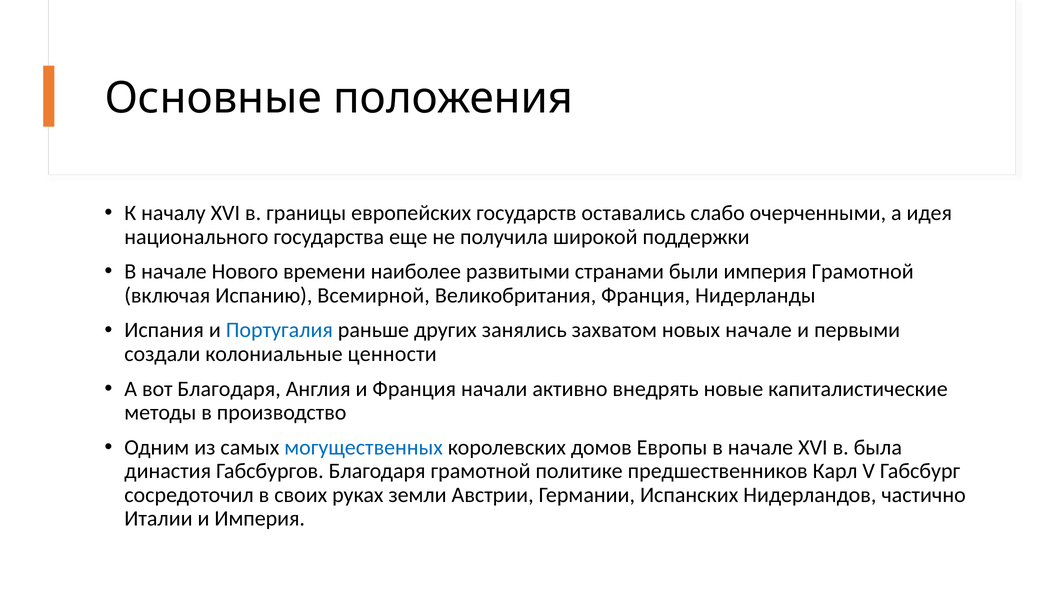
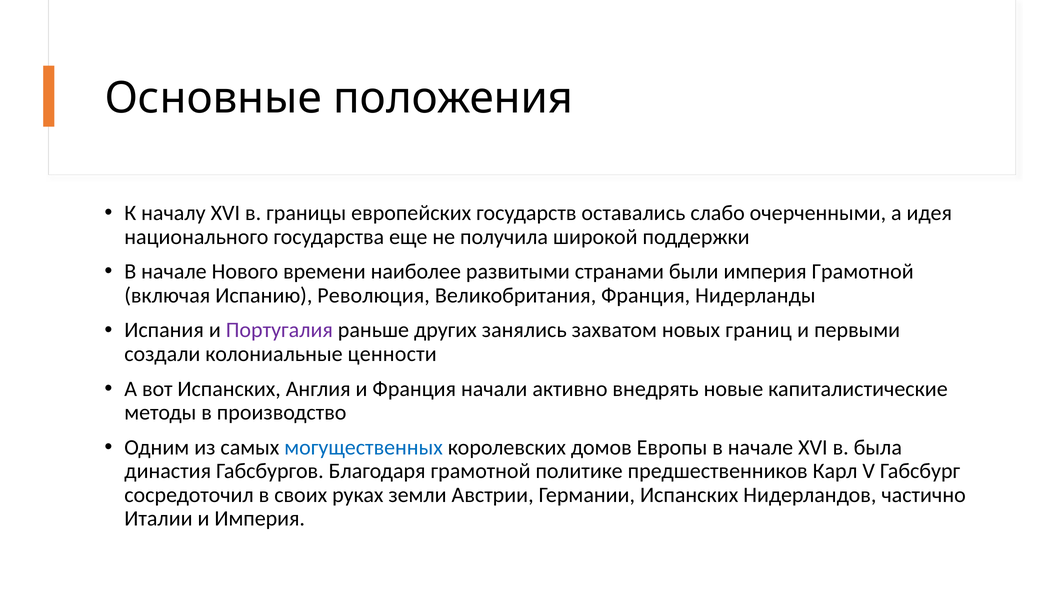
Всемирной: Всемирной -> Революция
Португалия colour: blue -> purple
новых начале: начале -> границ
вот Благодаря: Благодаря -> Испанских
